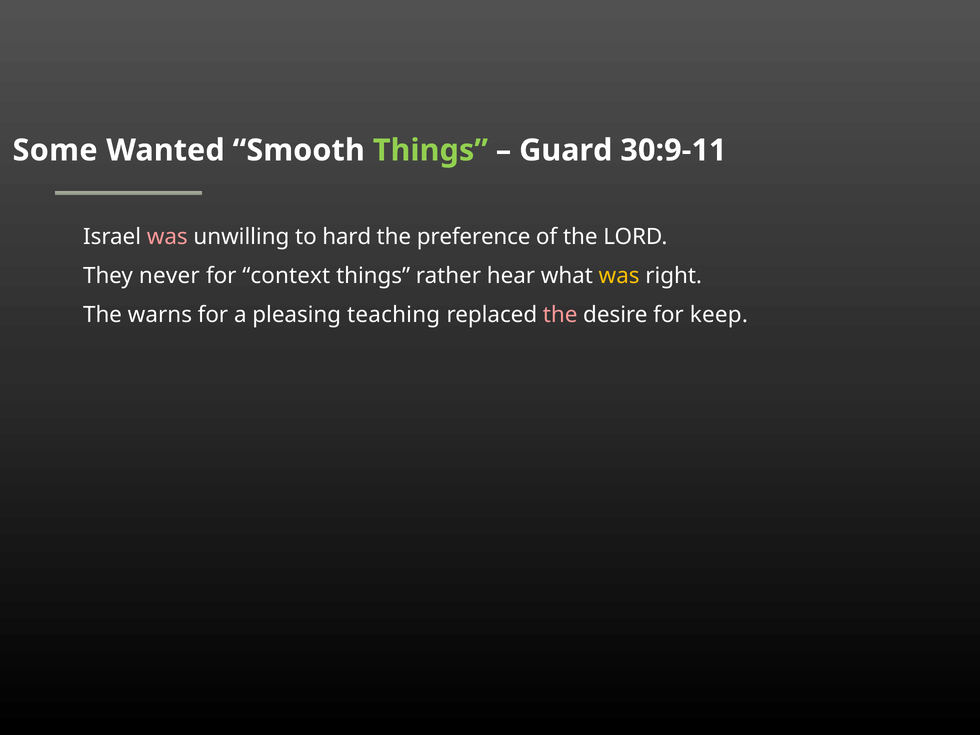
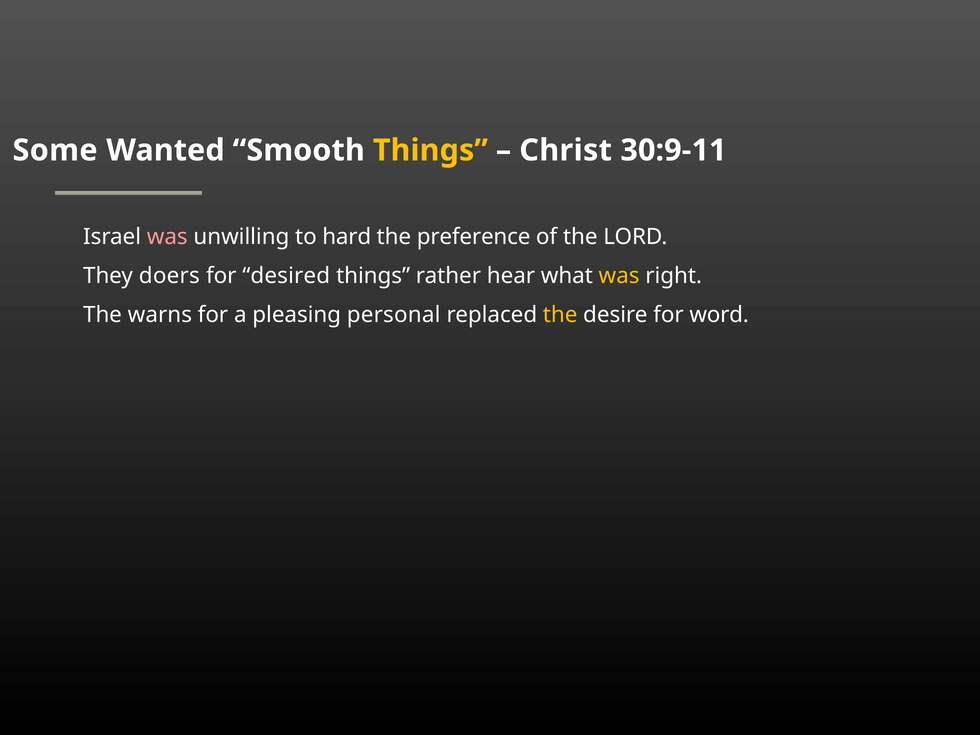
Things at (430, 150) colour: light green -> yellow
Guard: Guard -> Christ
never: never -> doers
context: context -> desired
teaching: teaching -> personal
the at (560, 315) colour: pink -> yellow
keep: keep -> word
